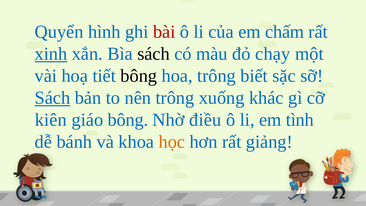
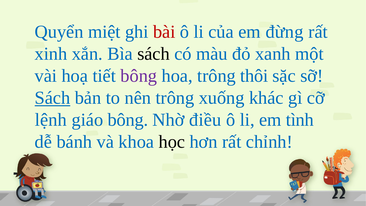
hình: hình -> miệt
chấm: chấm -> đừng
xinh underline: present -> none
chạy: chạy -> xanh
bông at (139, 76) colour: black -> purple
biết: biết -> thôi
kiên: kiên -> lệnh
học colour: orange -> black
giảng: giảng -> chỉnh
